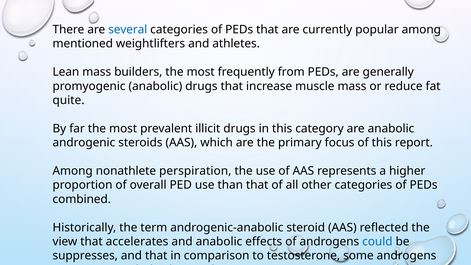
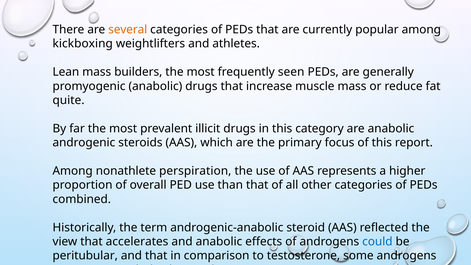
several colour: blue -> orange
mentioned: mentioned -> kickboxing
from: from -> seen
suppresses: suppresses -> peritubular
